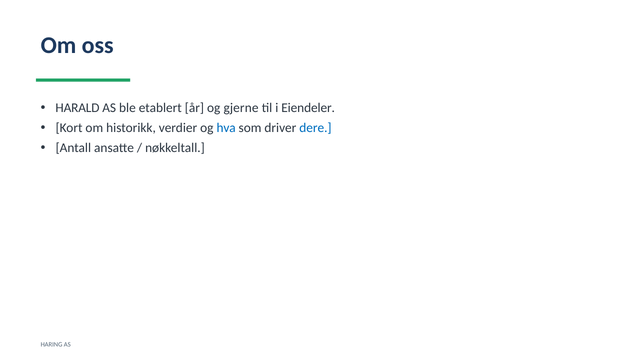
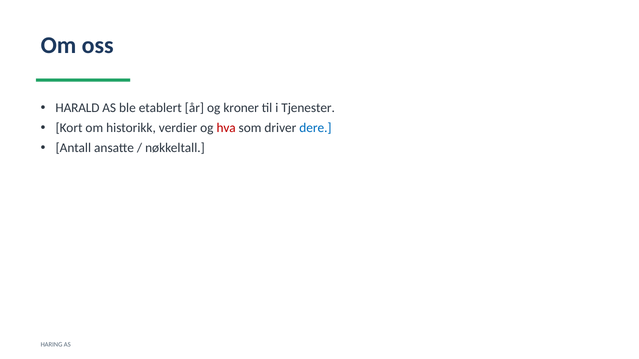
gjerne: gjerne -> kroner
Eiendeler: Eiendeler -> Tjenester
hva colour: blue -> red
